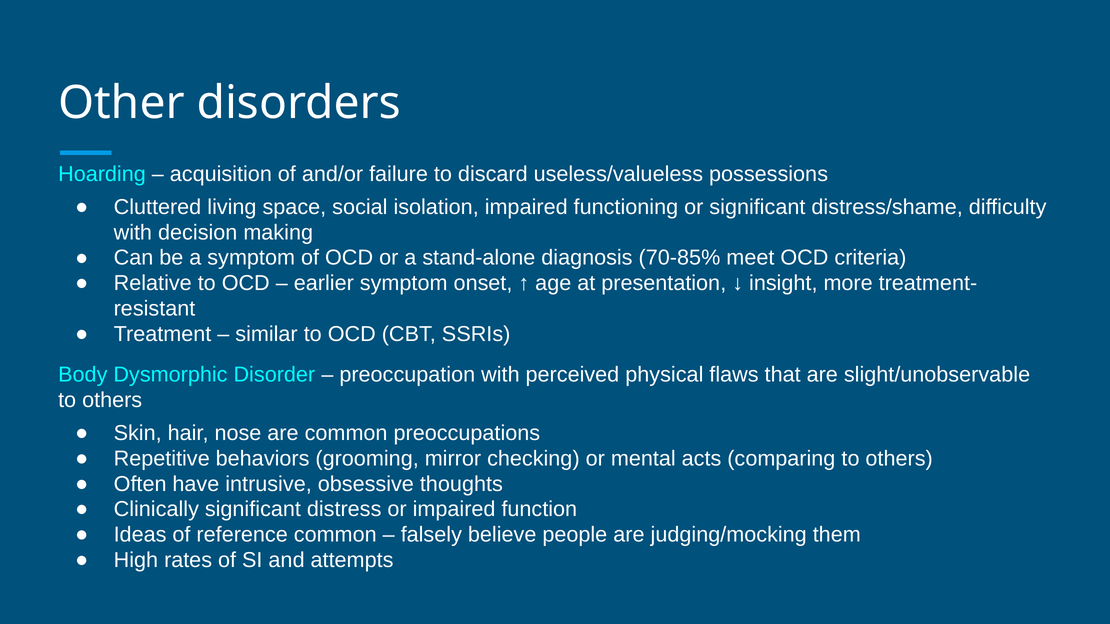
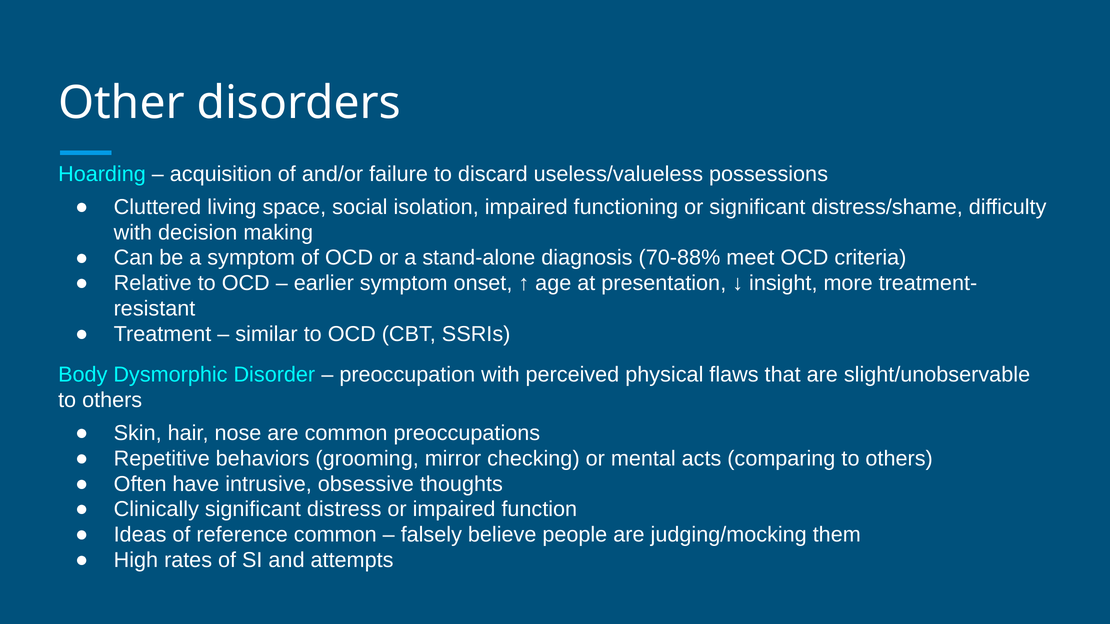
70-85%: 70-85% -> 70-88%
